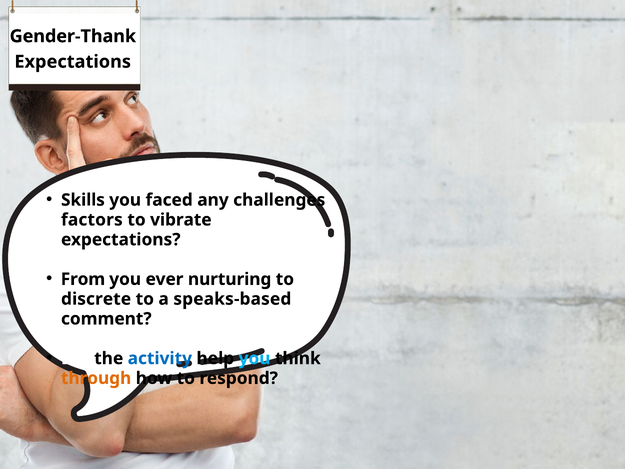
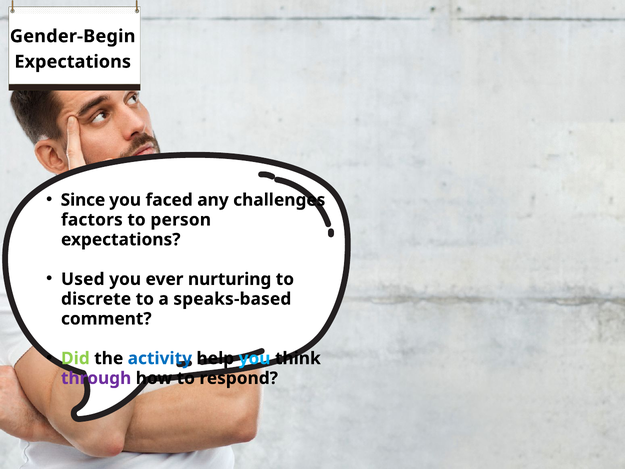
Gender-Thank: Gender-Thank -> Gender-Begin
Skills: Skills -> Since
vibrate: vibrate -> person
From: From -> Used
Did colour: white -> light green
through colour: orange -> purple
